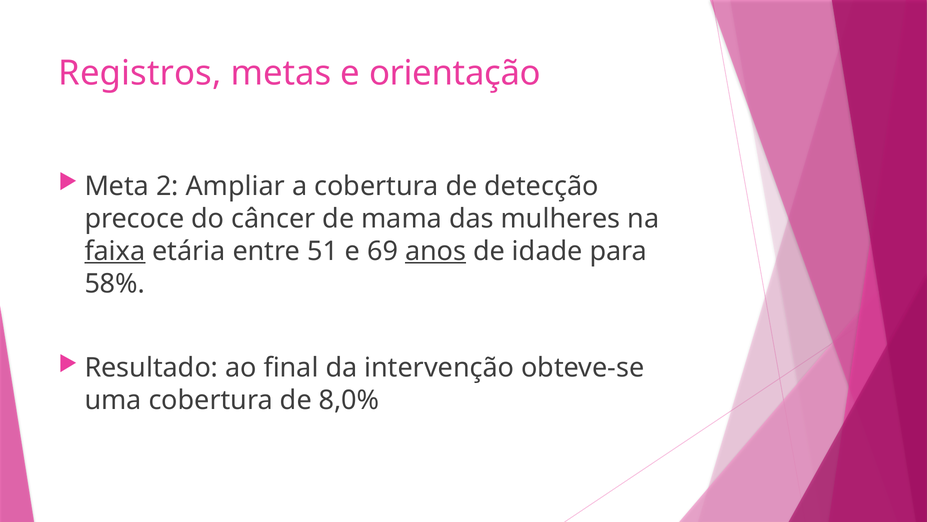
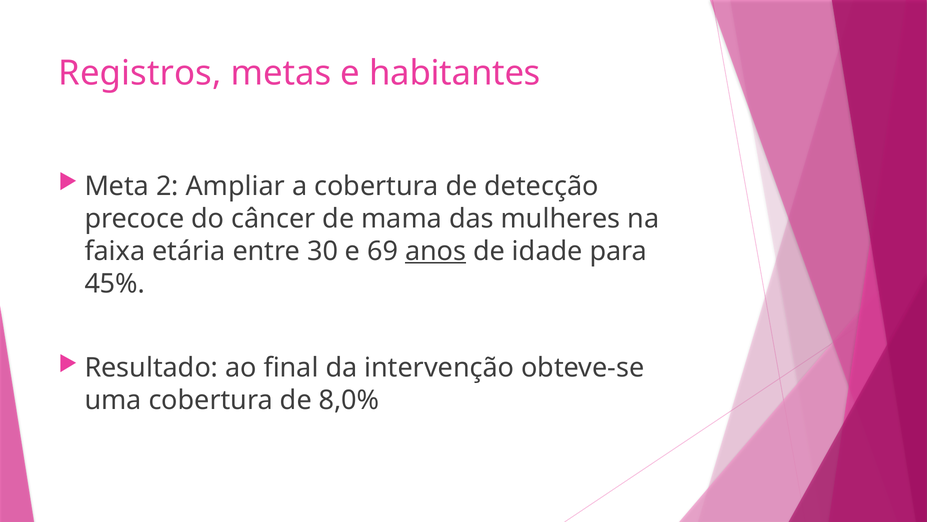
orientação: orientação -> habitantes
faixa underline: present -> none
51: 51 -> 30
58%: 58% -> 45%
